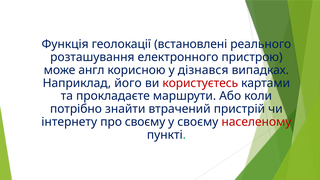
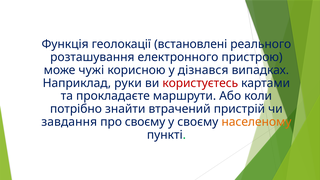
англ: англ -> чужі
його: його -> руки
інтернету: інтернету -> завдання
населеному colour: red -> orange
